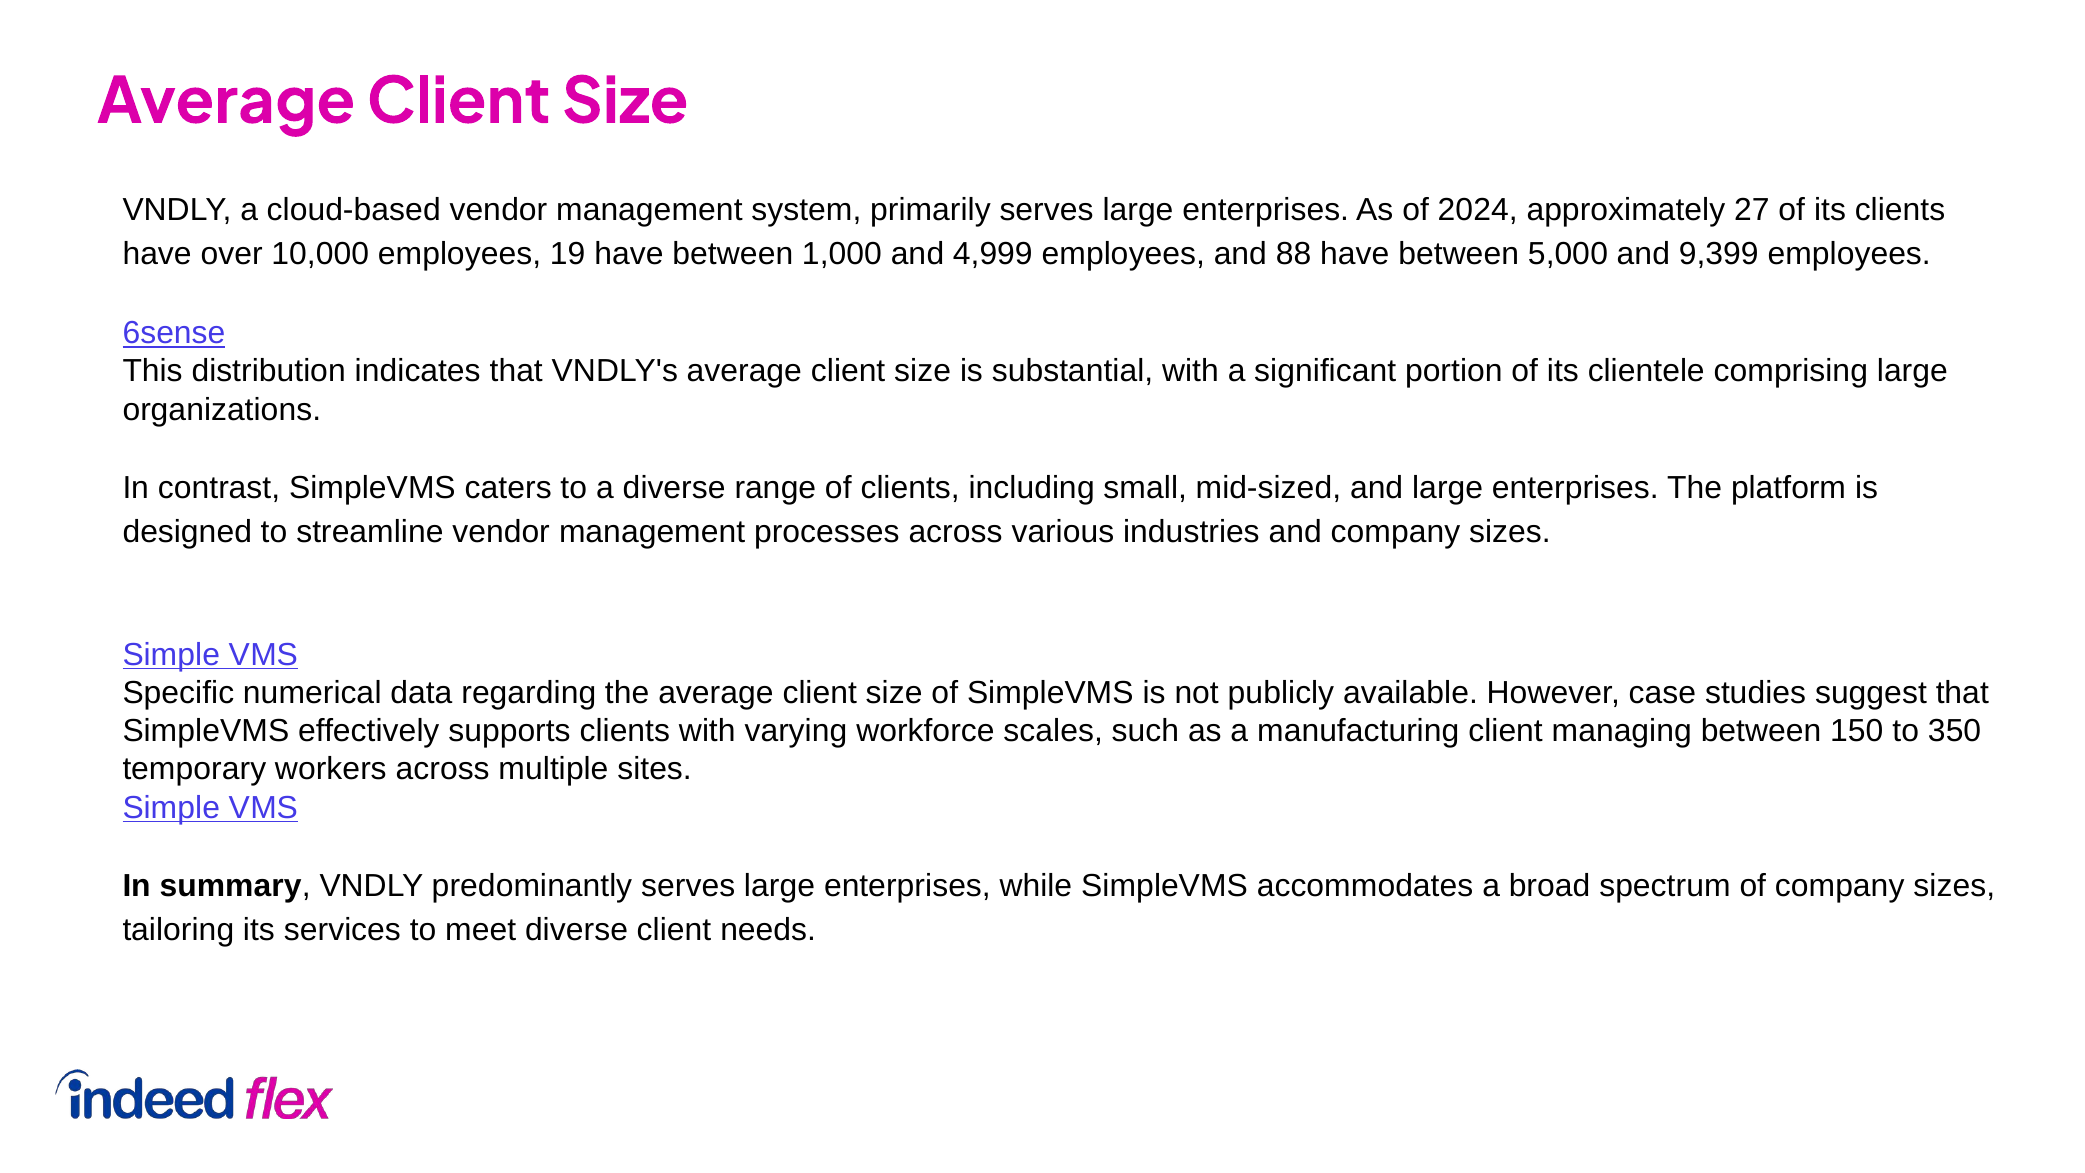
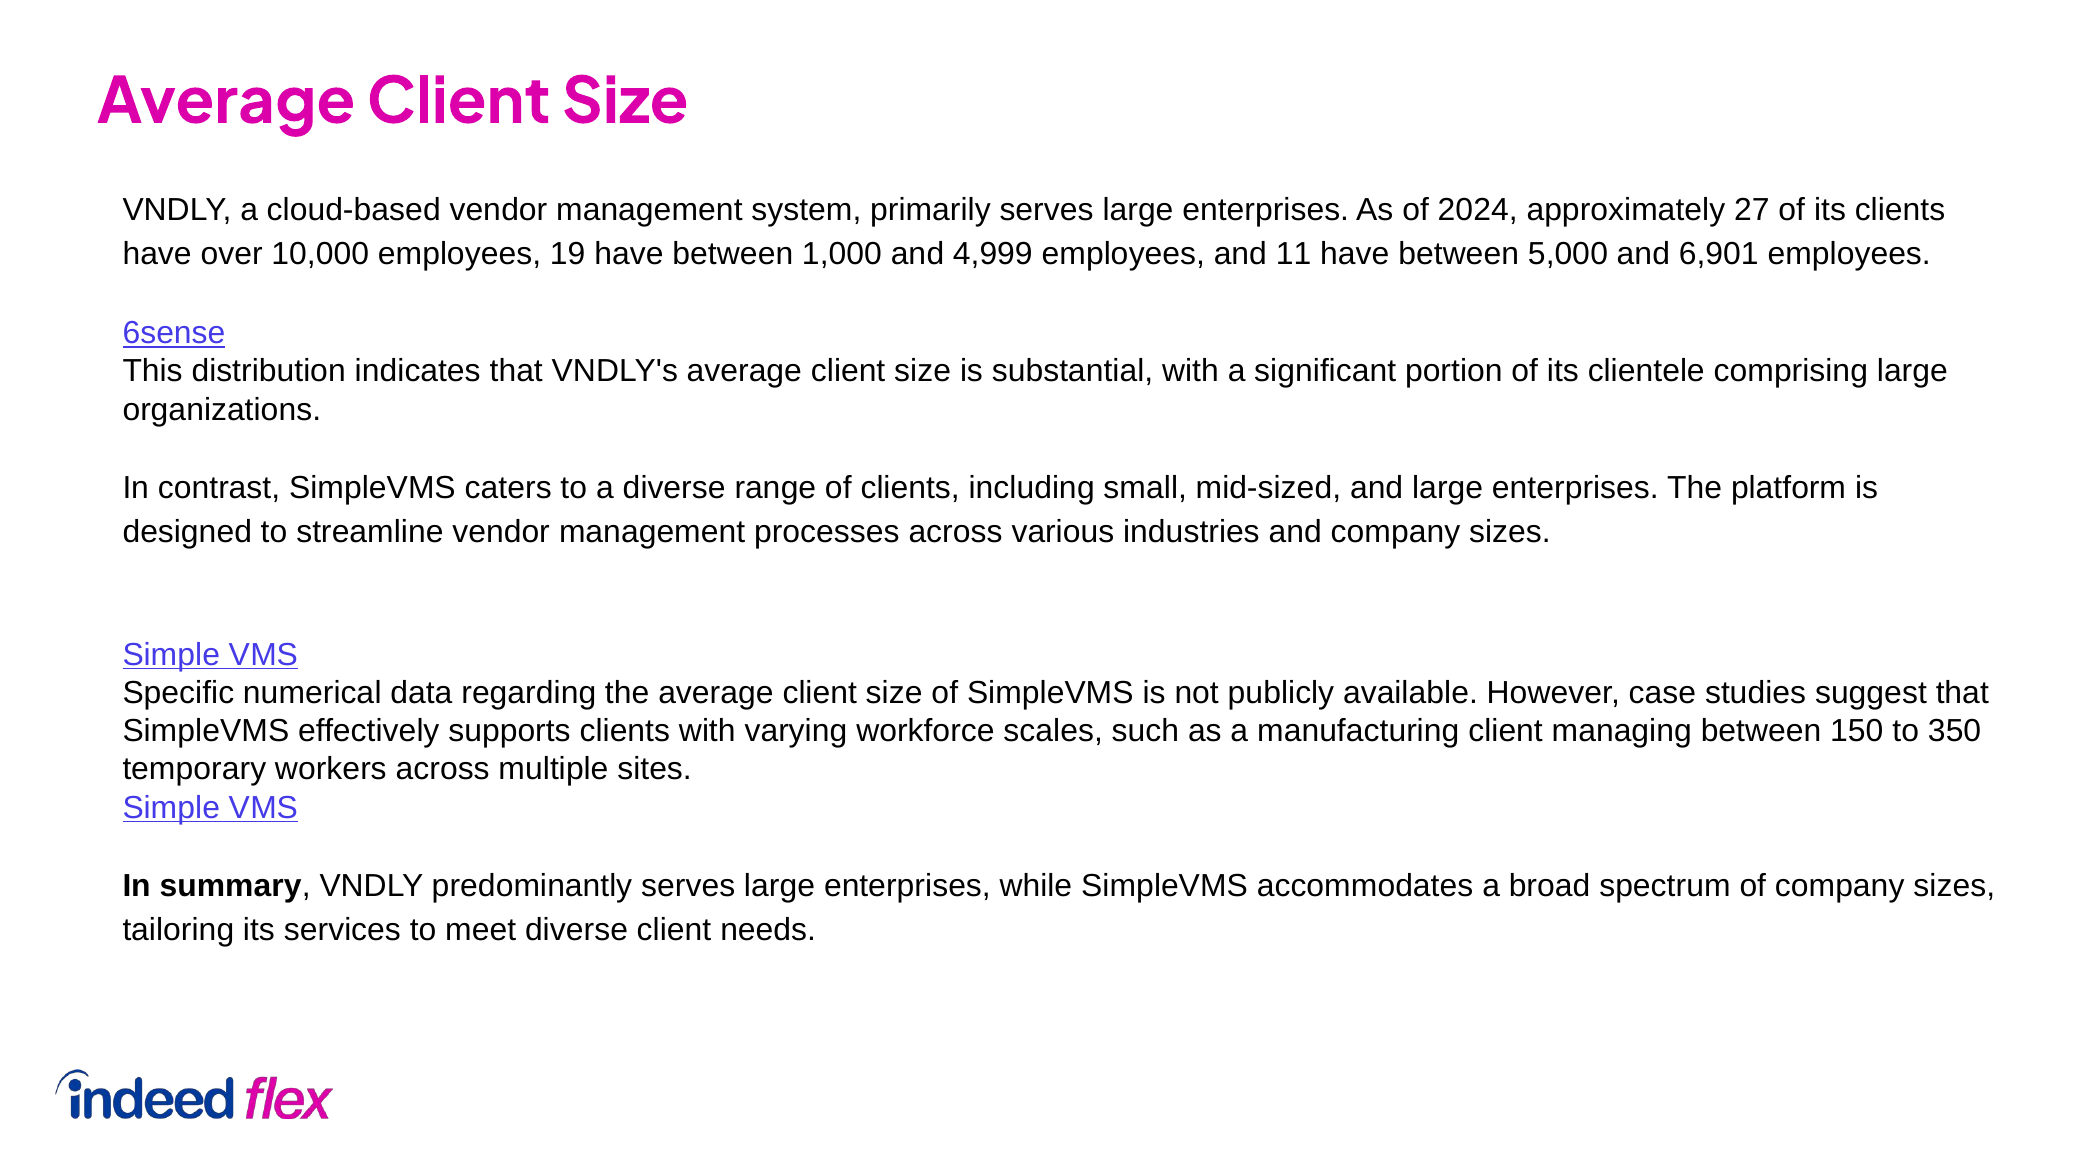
88: 88 -> 11
9,399: 9,399 -> 6,901
